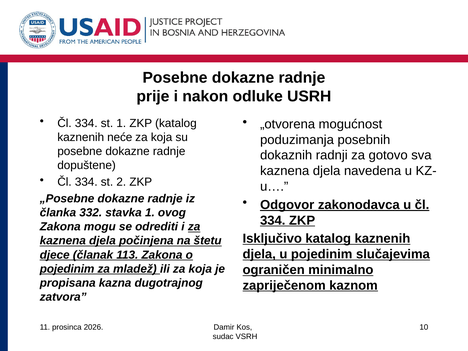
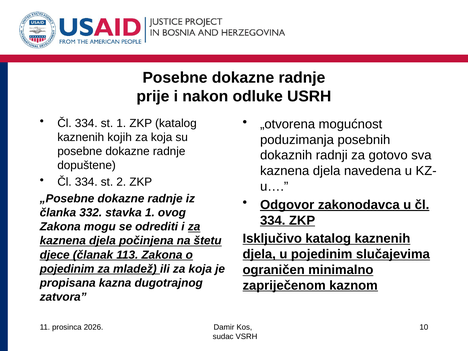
neće: neće -> kojih
